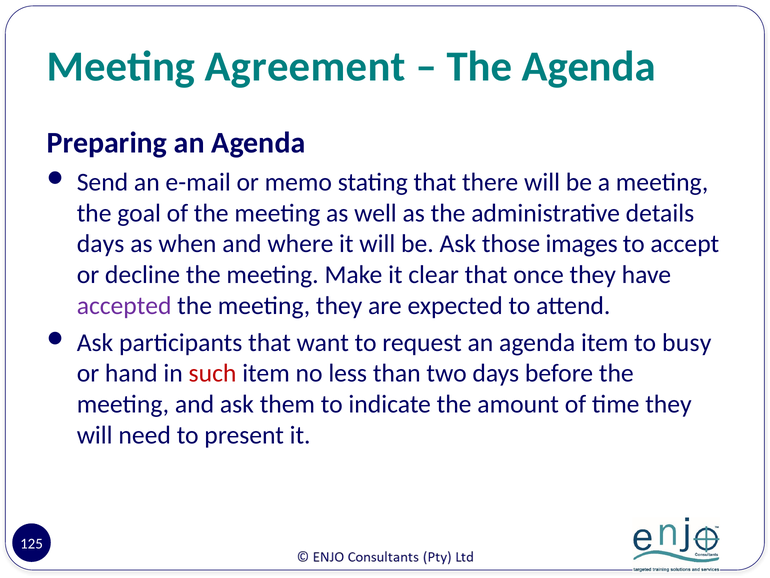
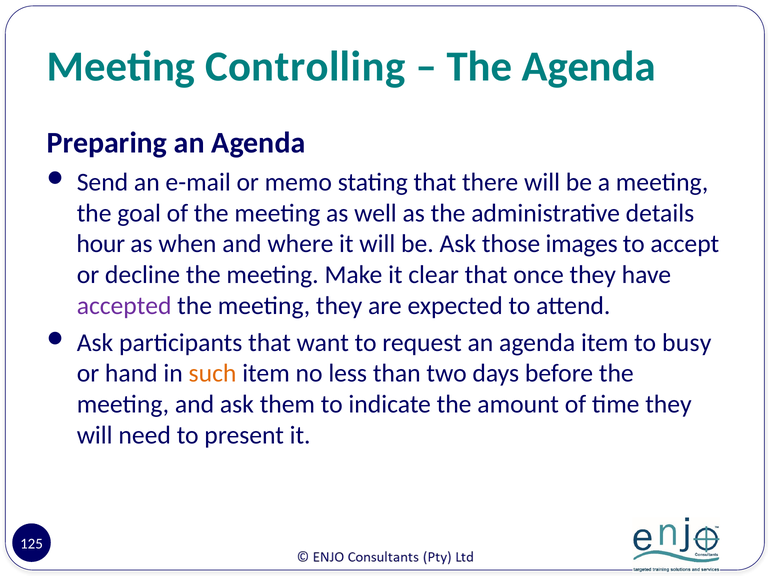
Agreement: Agreement -> Controlling
days at (101, 244): days -> hour
such colour: red -> orange
